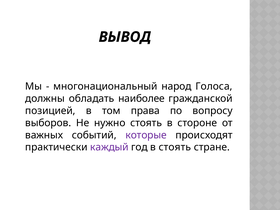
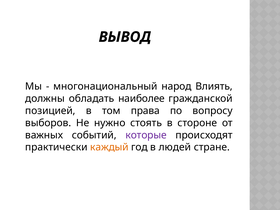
Голоса: Голоса -> Влиять
каждый colour: purple -> orange
в стоять: стоять -> людей
